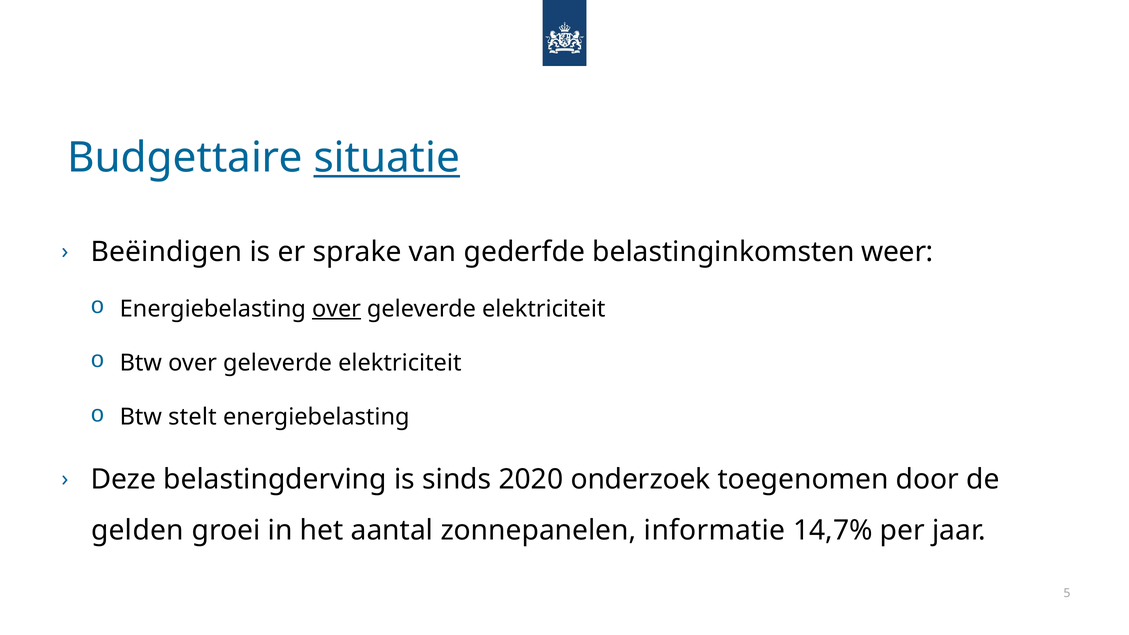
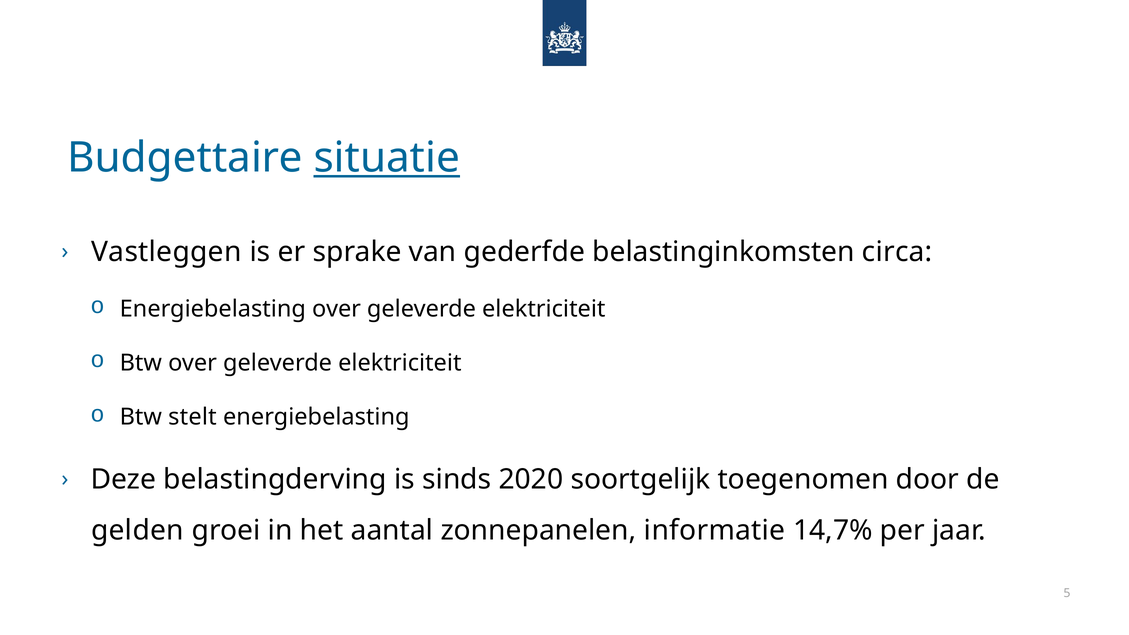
Beëindigen: Beëindigen -> Vastleggen
weer: weer -> circa
over at (337, 309) underline: present -> none
onderzoek: onderzoek -> soortgelijk
